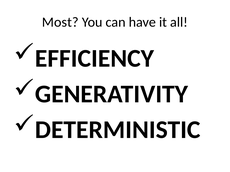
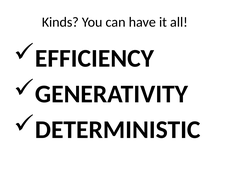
Most: Most -> Kinds
